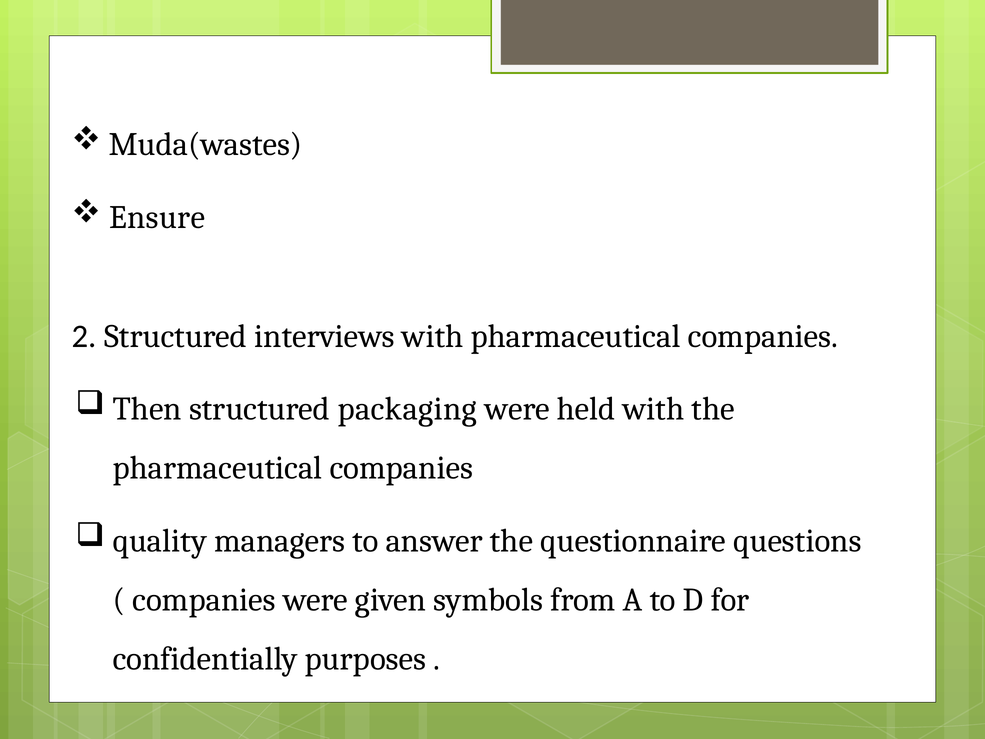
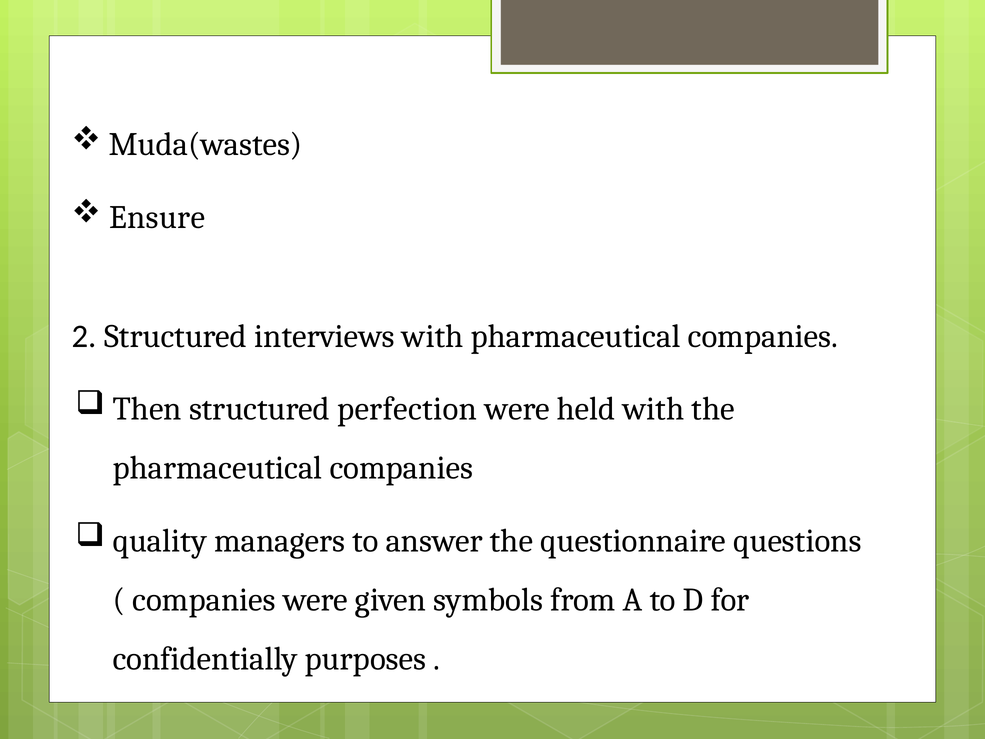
packaging: packaging -> perfection
